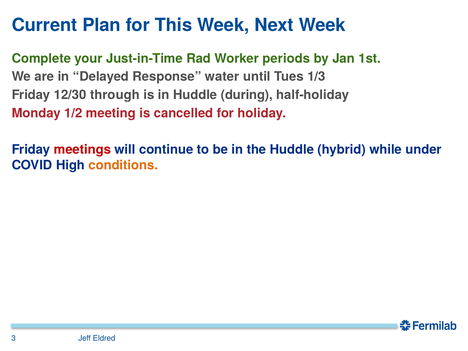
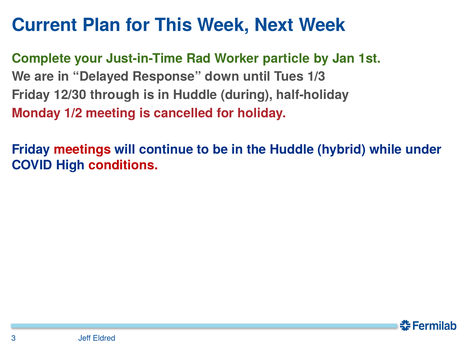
periods: periods -> particle
water: water -> down
conditions colour: orange -> red
